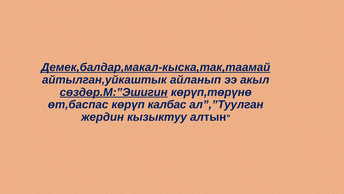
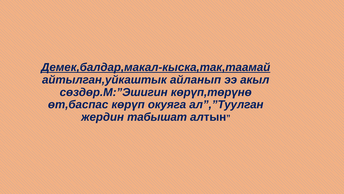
сөздөр.М:”Эшигин underline: present -> none
калбас: калбас -> окуяга
кызыктуу: кызыктуу -> табышат
